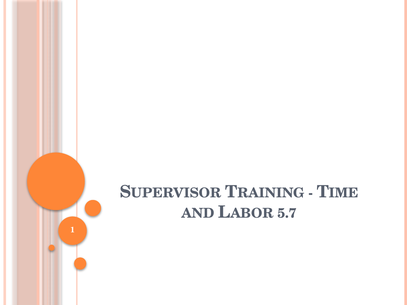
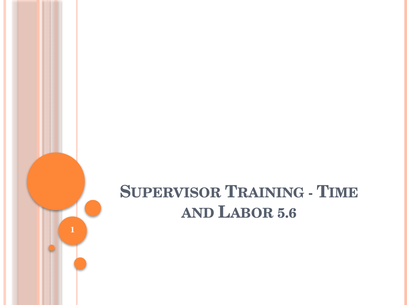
5.7: 5.7 -> 5.6
